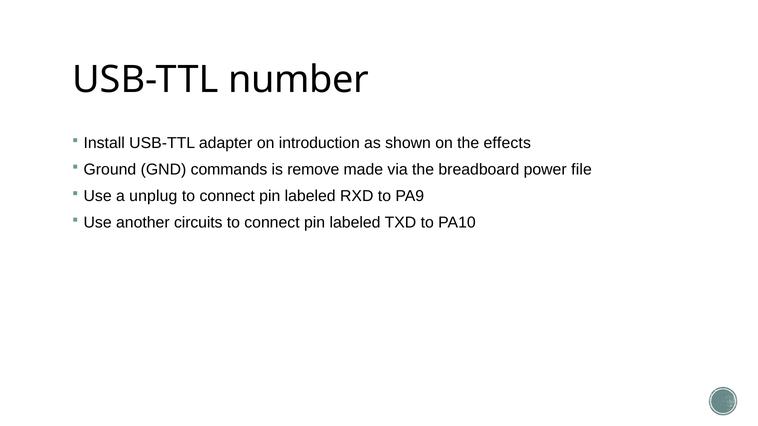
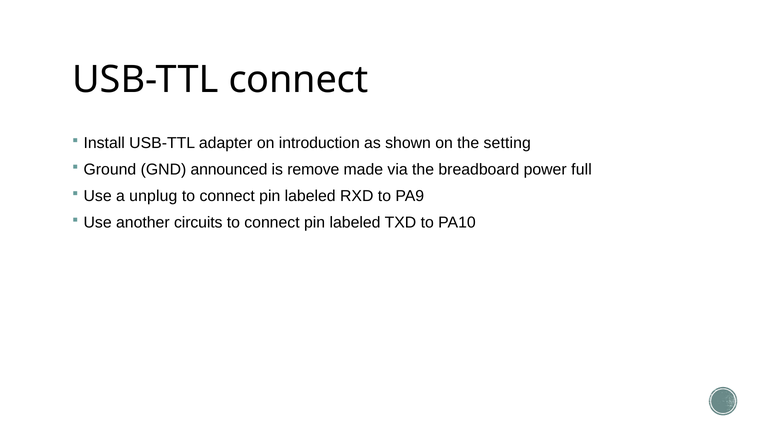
USB-TTL number: number -> connect
effects: effects -> setting
commands: commands -> announced
file: file -> full
